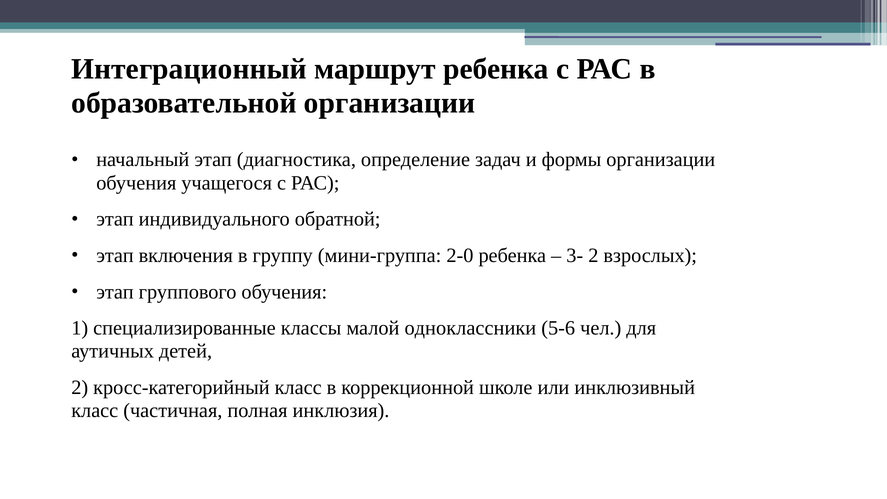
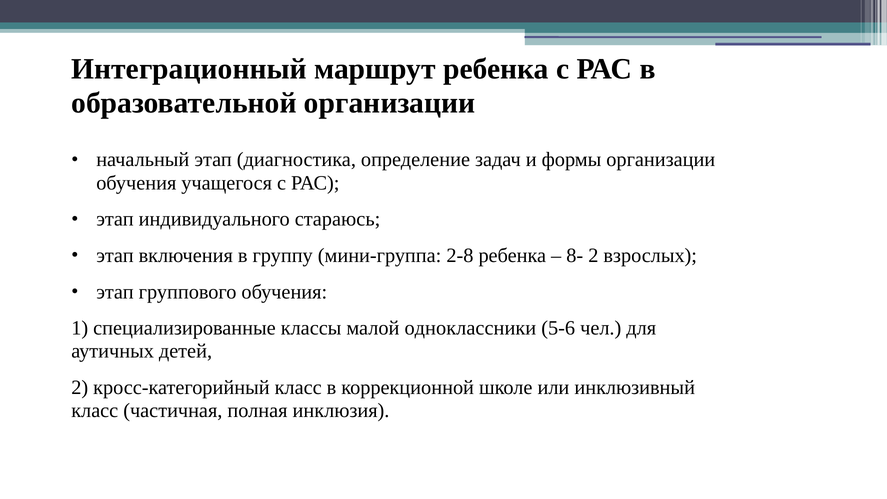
обратной: обратной -> стараюсь
2-0: 2-0 -> 2-8
3-: 3- -> 8-
